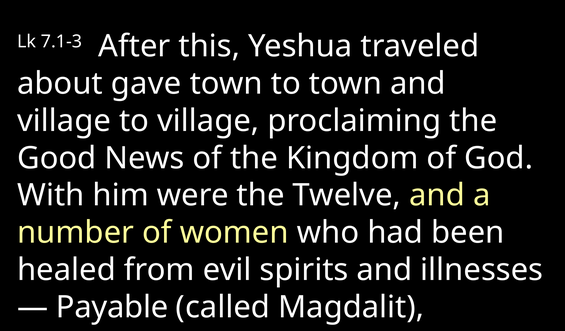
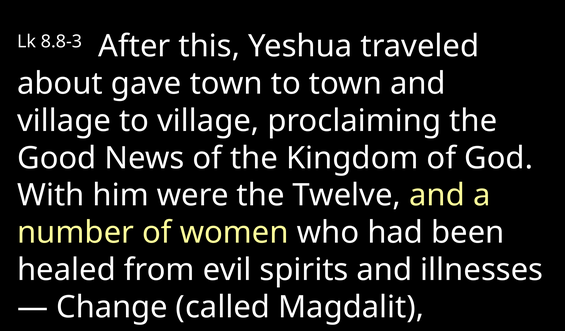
7.1-3: 7.1-3 -> 8.8-3
Payable: Payable -> Change
